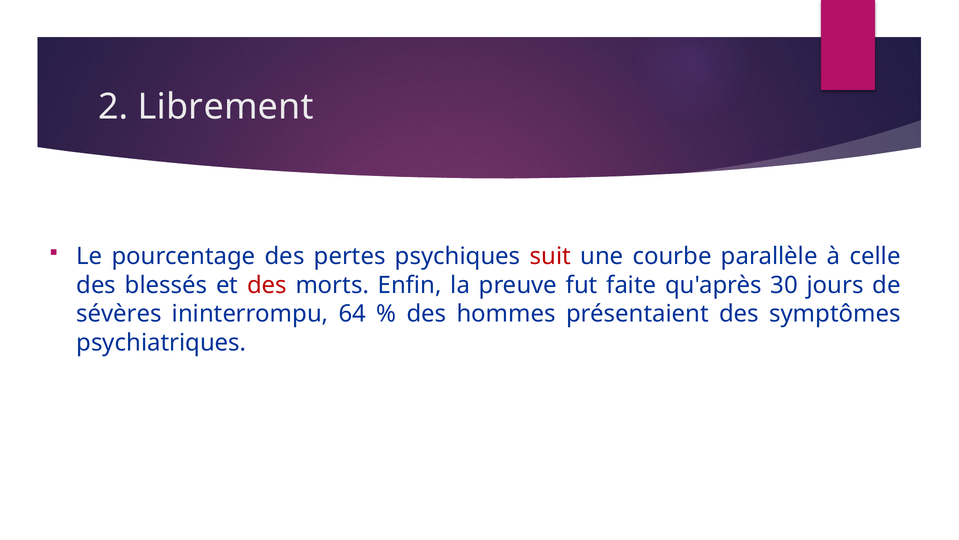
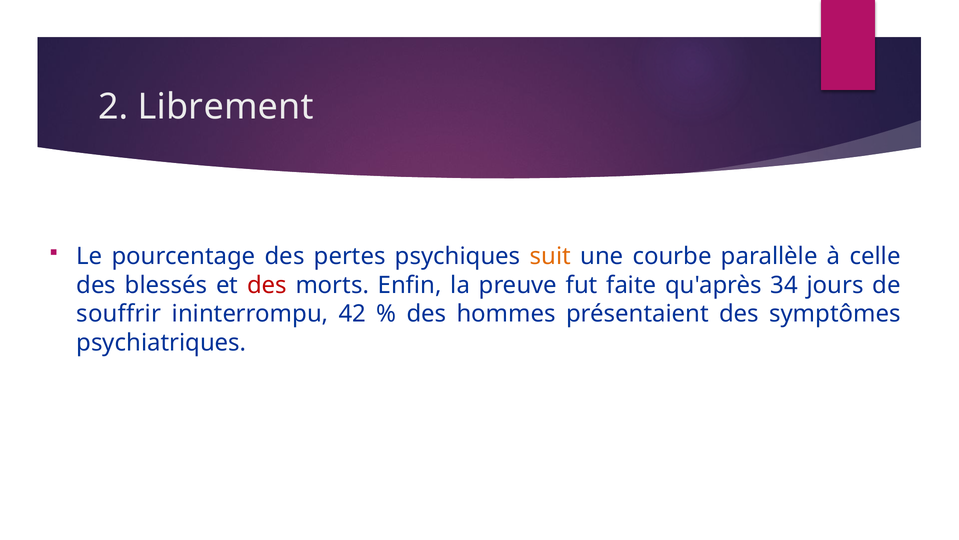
suit colour: red -> orange
30: 30 -> 34
sévères: sévères -> souffrir
64: 64 -> 42
